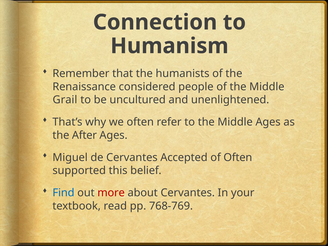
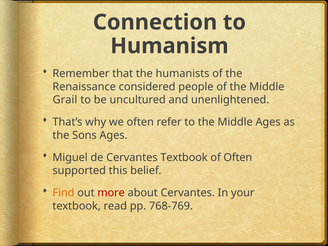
After: After -> Sons
Cervantes Accepted: Accepted -> Textbook
Find colour: blue -> orange
